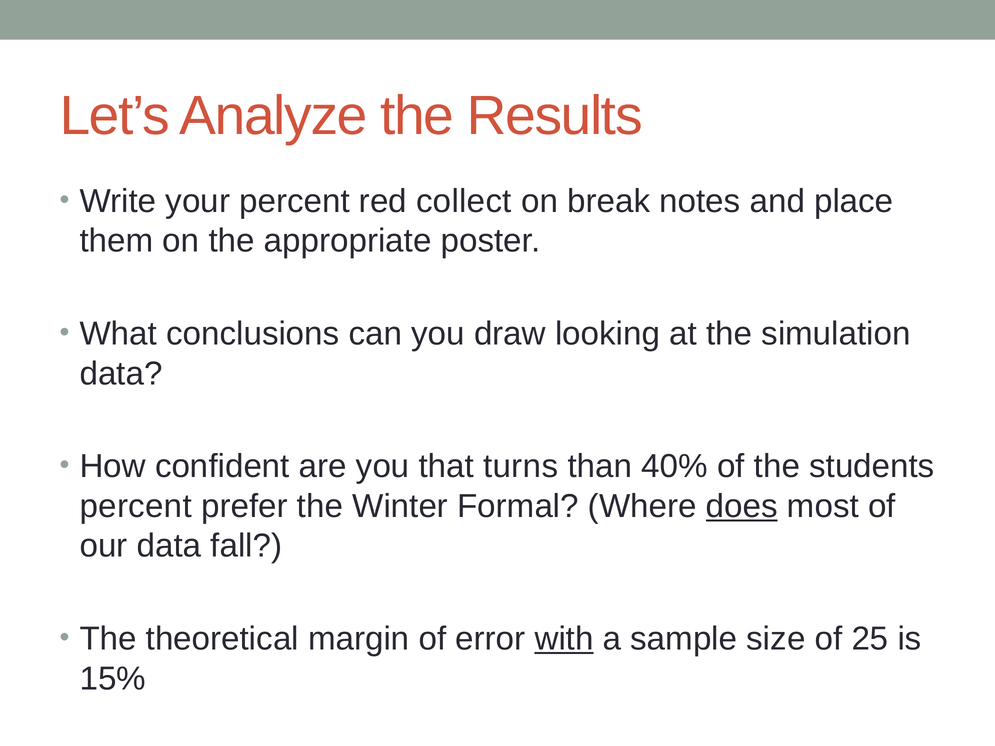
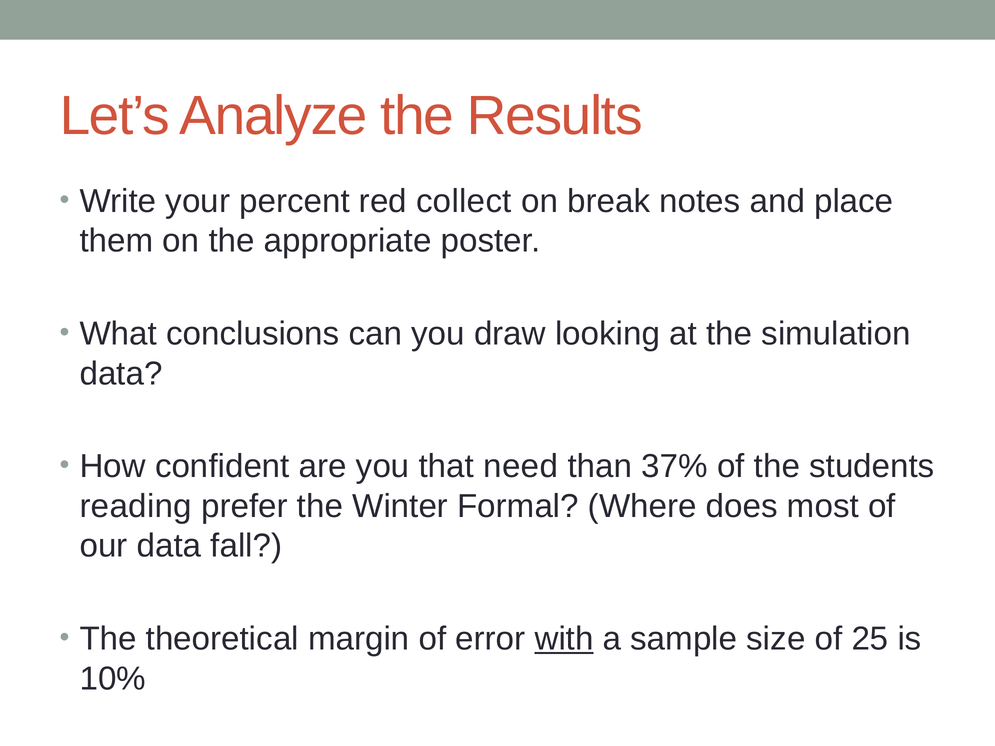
turns: turns -> need
40%: 40% -> 37%
percent at (136, 506): percent -> reading
does underline: present -> none
15%: 15% -> 10%
